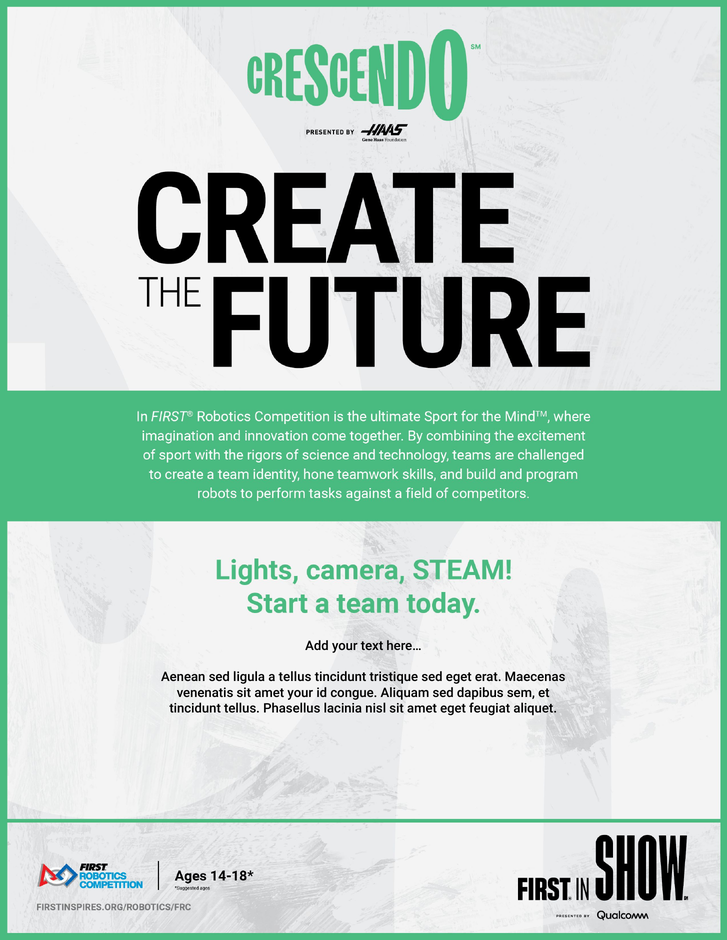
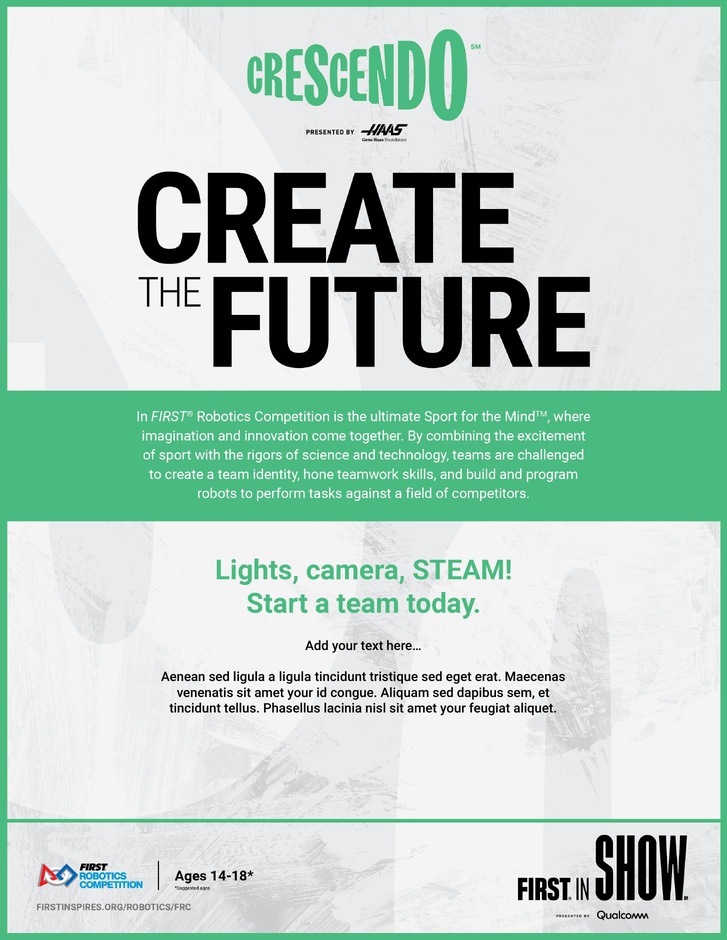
a tellus: tellus -> ligula
nisl sit amet eget: eget -> your
